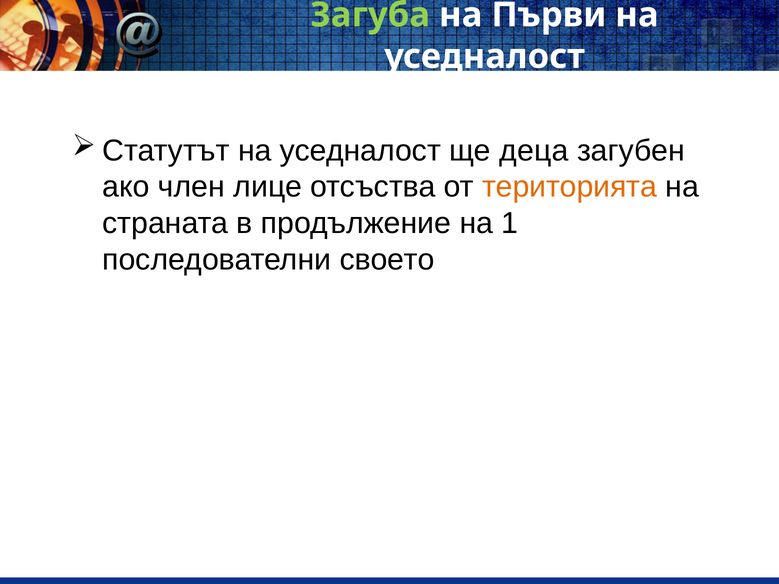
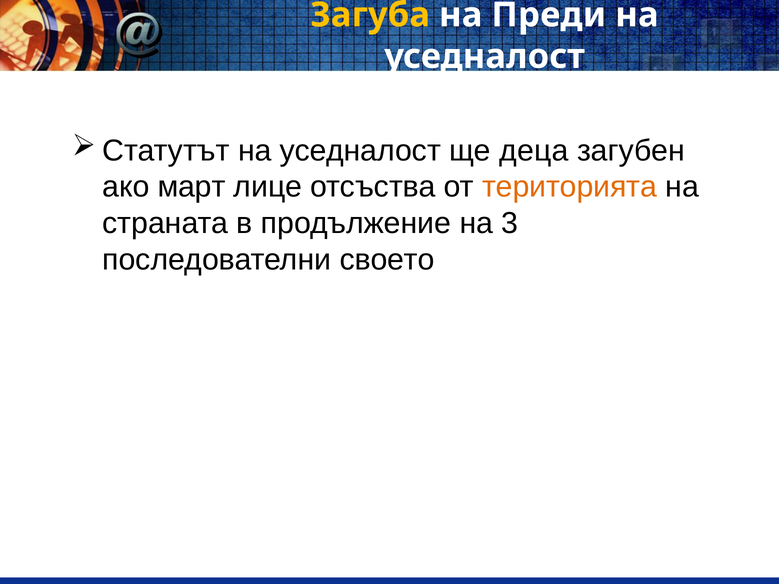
Загуба colour: light green -> yellow
Първи: Първи -> Преди
член: член -> март
1: 1 -> 3
